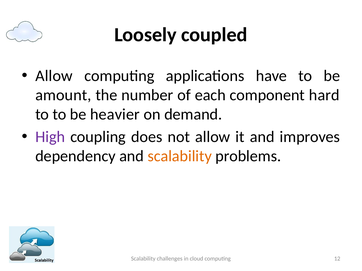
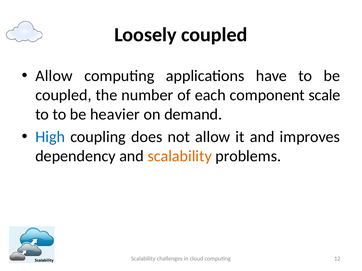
amount at (63, 95): amount -> coupled
hard: hard -> scale
High colour: purple -> blue
